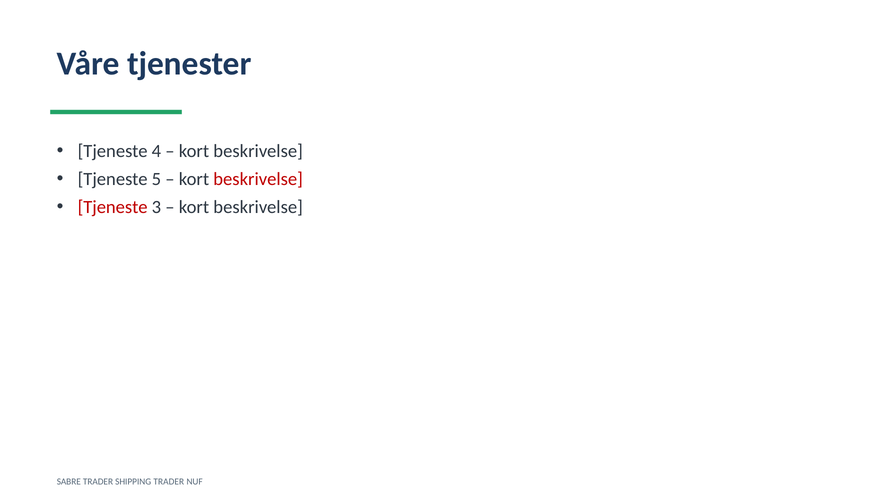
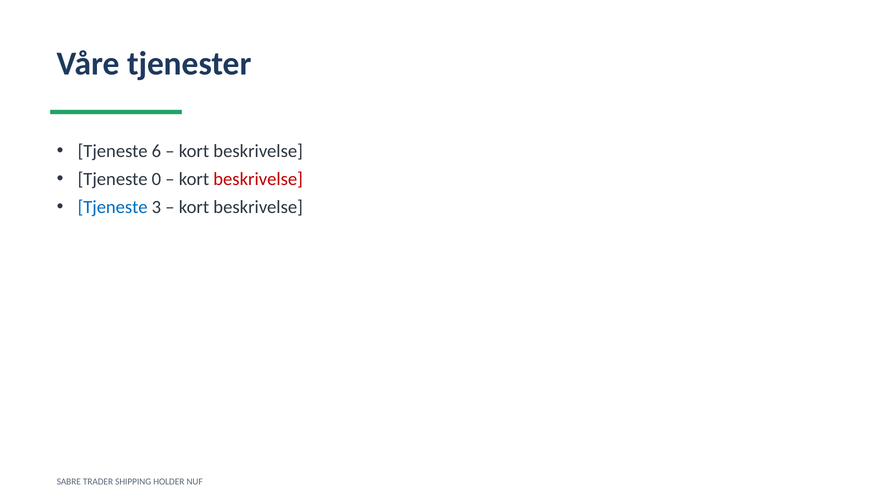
4: 4 -> 6
5: 5 -> 0
Tjeneste at (113, 207) colour: red -> blue
SHIPPING TRADER: TRADER -> HOLDER
